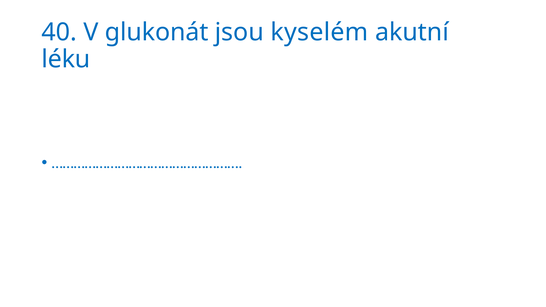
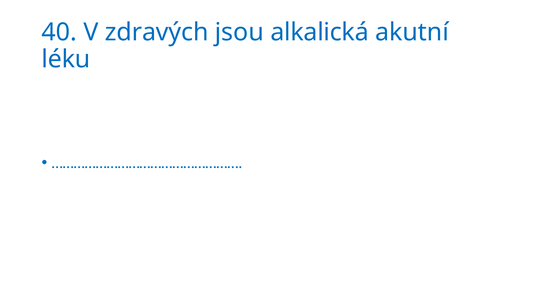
glukonát: glukonát -> zdravých
kyselém: kyselém -> alkalická
